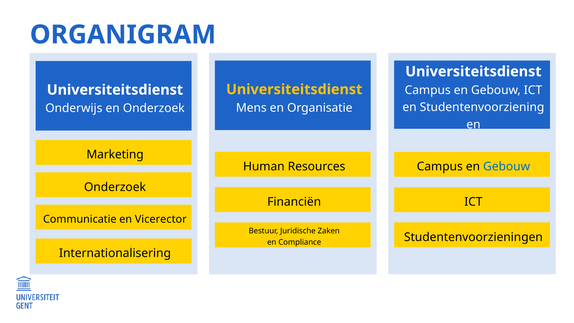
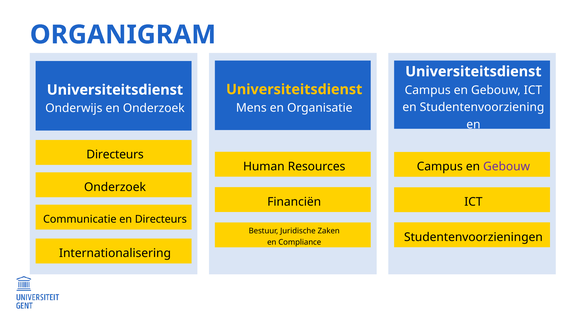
Marketing at (115, 155): Marketing -> Directeurs
Gebouw at (507, 167) colour: blue -> purple
Communicatie en Vicerector: Vicerector -> Directeurs
